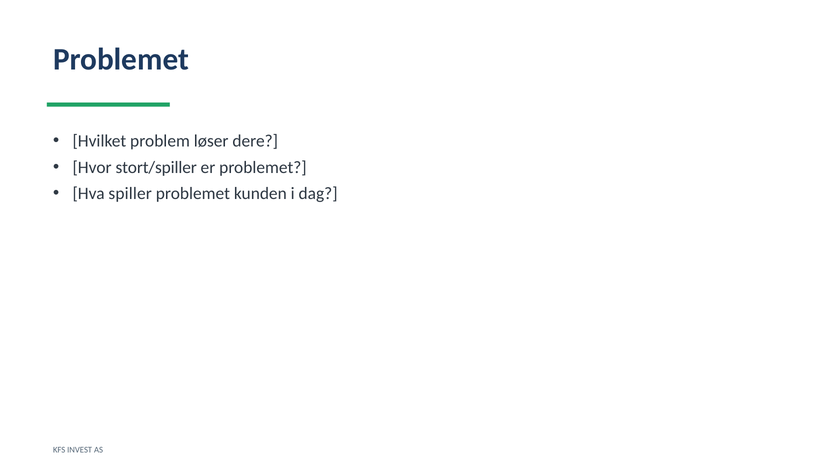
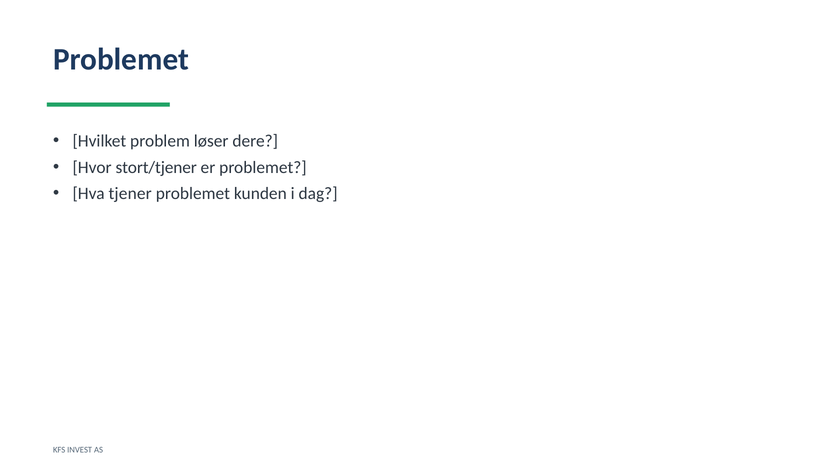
stort/spiller: stort/spiller -> stort/tjener
spiller: spiller -> tjener
